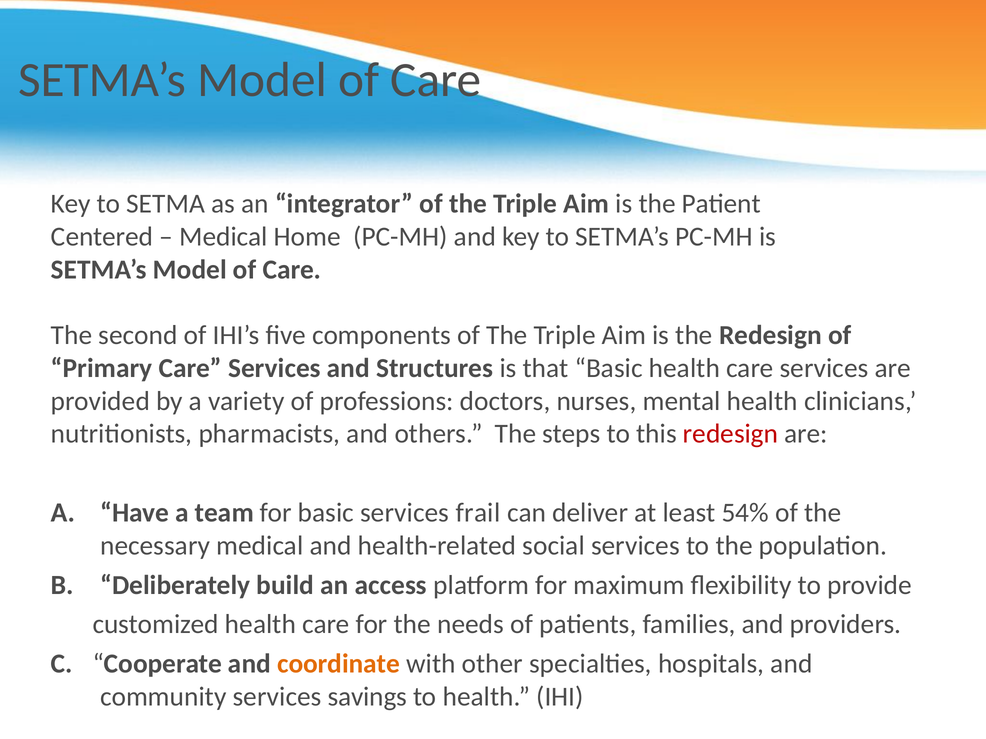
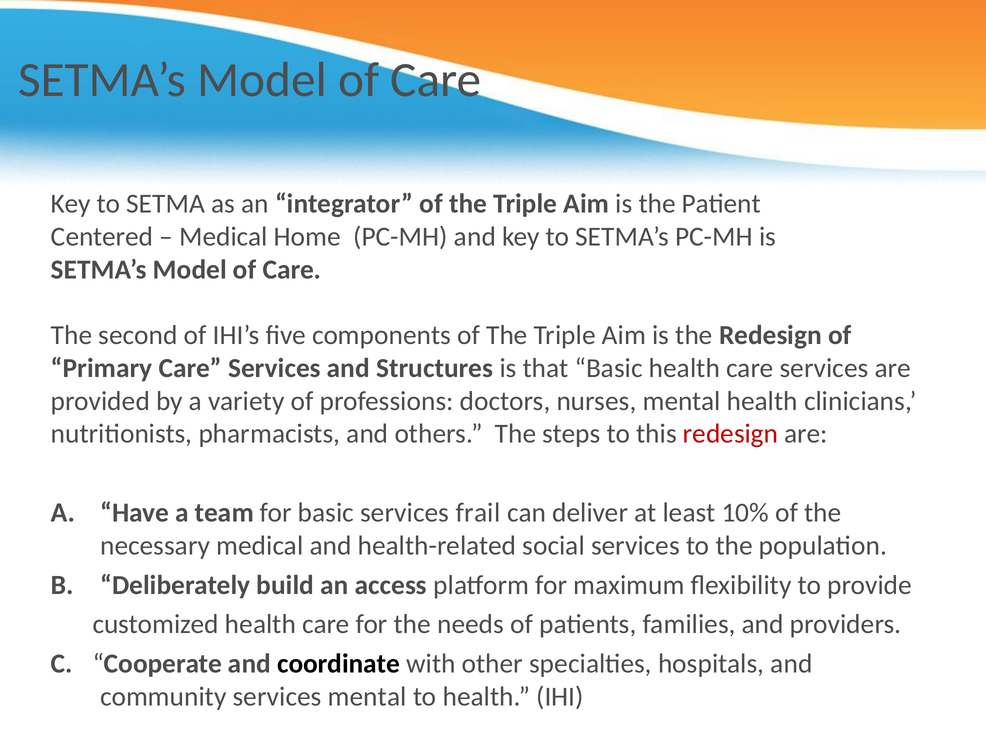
54%: 54% -> 10%
coordinate colour: orange -> black
services savings: savings -> mental
